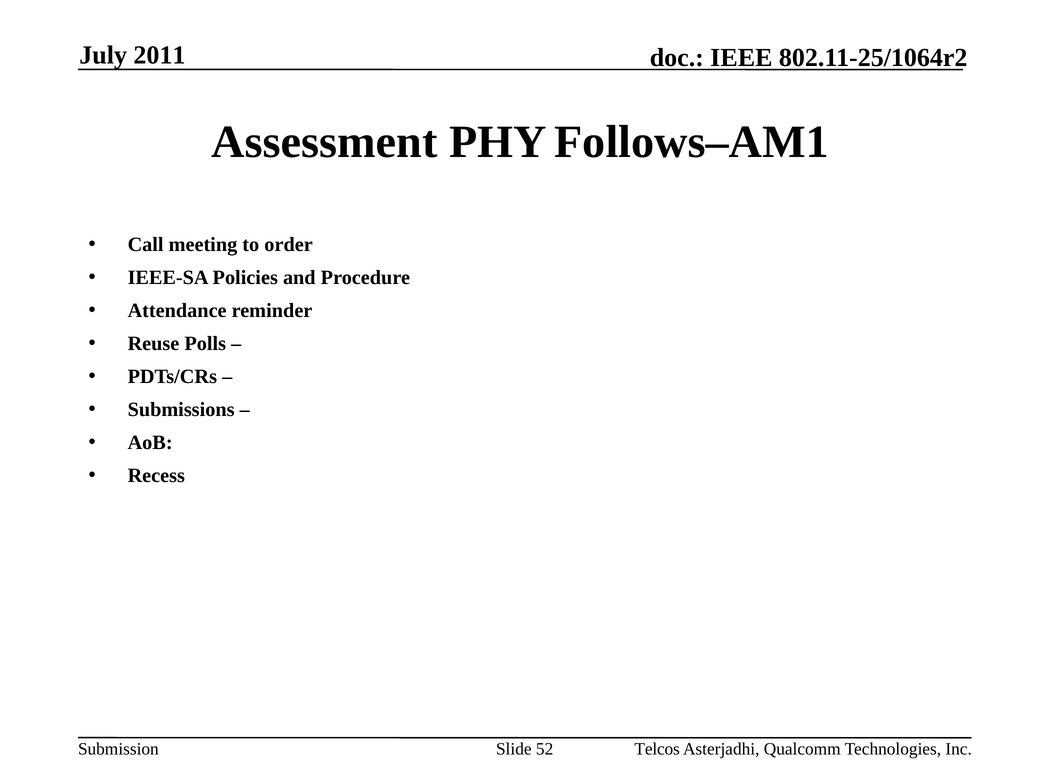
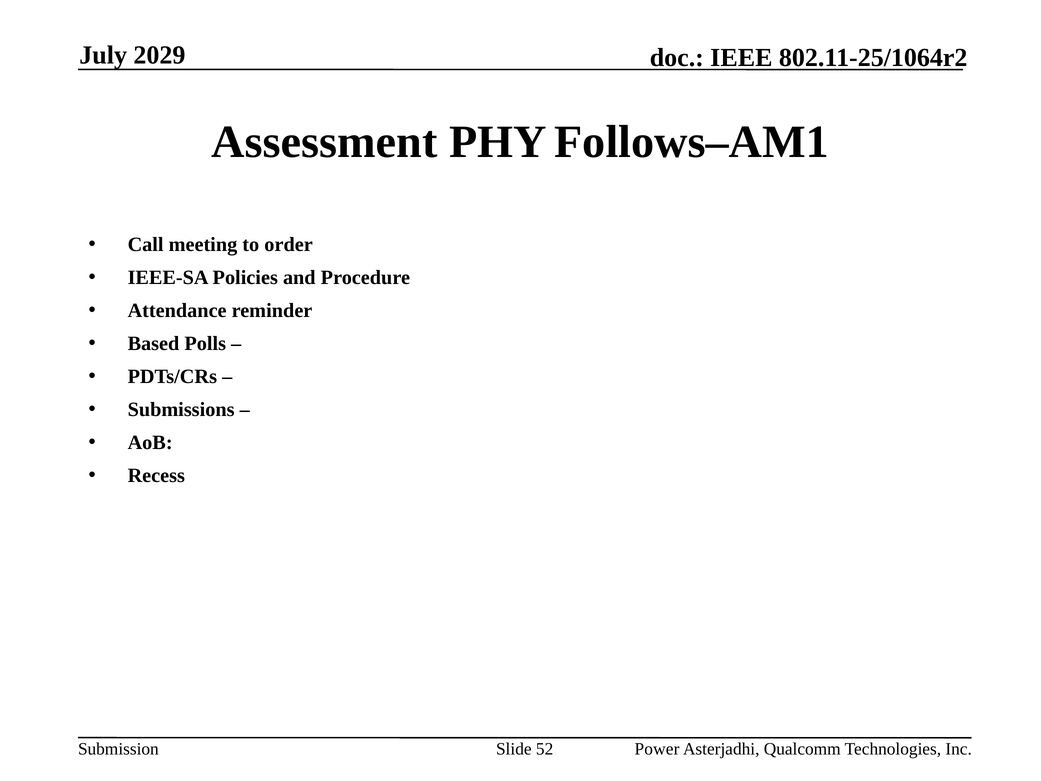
2011: 2011 -> 2029
Reuse: Reuse -> Based
Telcos: Telcos -> Power
